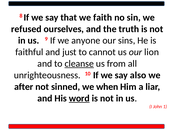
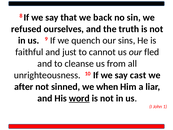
faith: faith -> back
anyone: anyone -> quench
lion: lion -> fled
cleanse underline: present -> none
also: also -> cast
